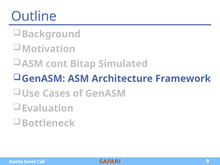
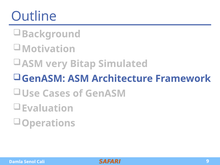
cont: cont -> very
Bottleneck: Bottleneck -> Operations
